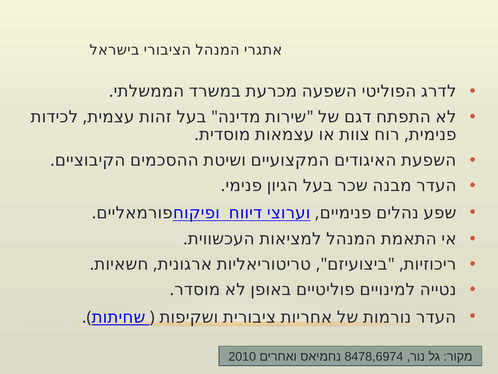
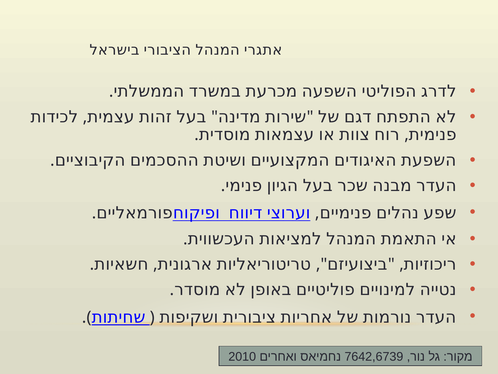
8478,6974: 8478,6974 -> 7642,6739
